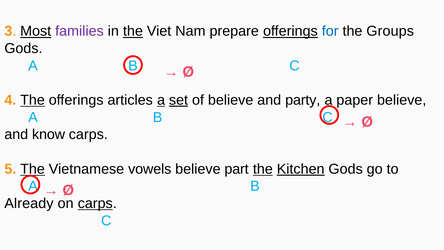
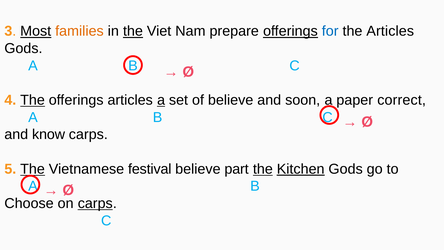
families colour: purple -> orange
the Groups: Groups -> Articles
set underline: present -> none
party: party -> soon
paper believe: believe -> correct
vowels: vowels -> festival
Already: Already -> Choose
